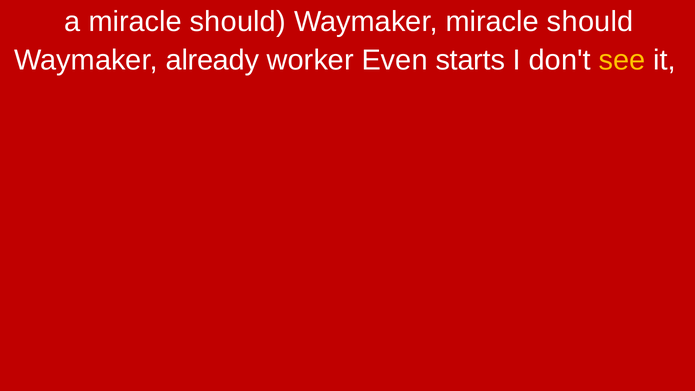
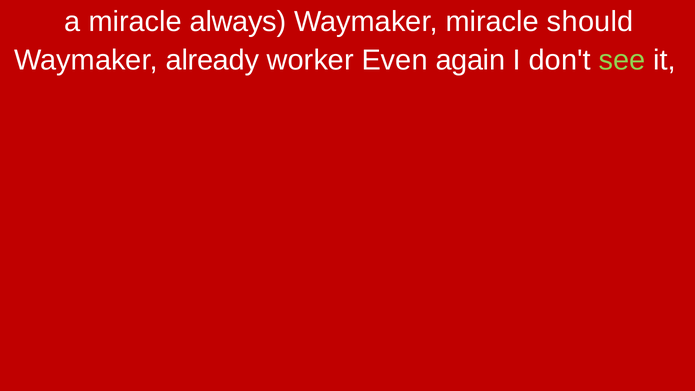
a miracle should: should -> always
starts: starts -> again
see colour: yellow -> light green
